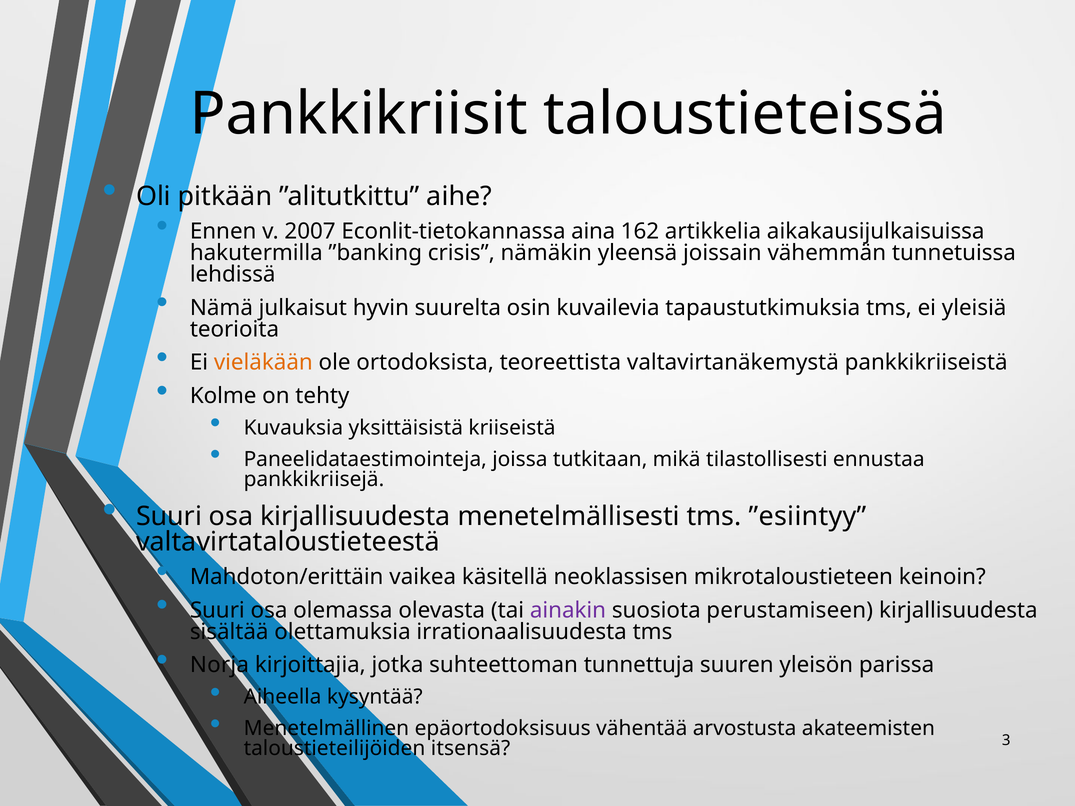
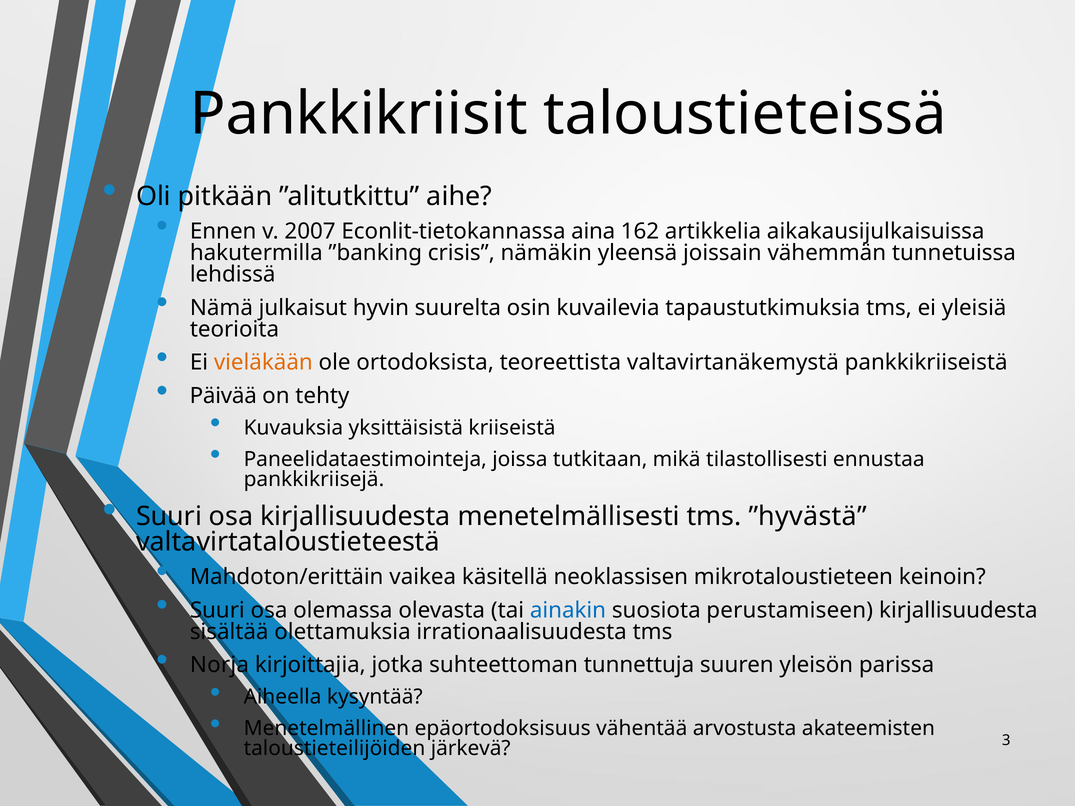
Kolme: Kolme -> Päivää
”esiintyy: ”esiintyy -> ”hyvästä
ainakin colour: purple -> blue
itsensä: itsensä -> järkevä
